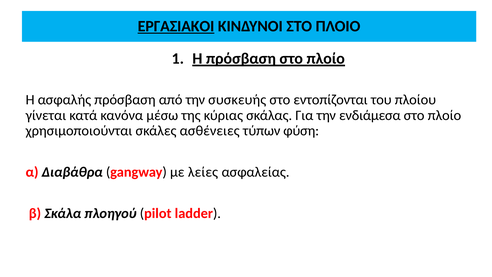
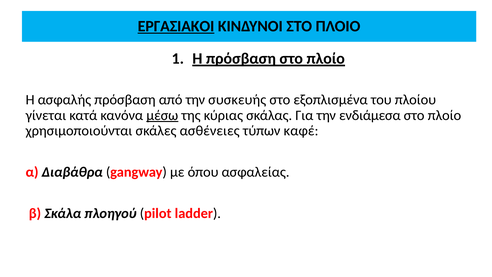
εντοπίζονται: εντοπίζονται -> εξοπλισμένα
μέσω underline: none -> present
φύση: φύση -> καφέ
λείες: λείες -> όπου
